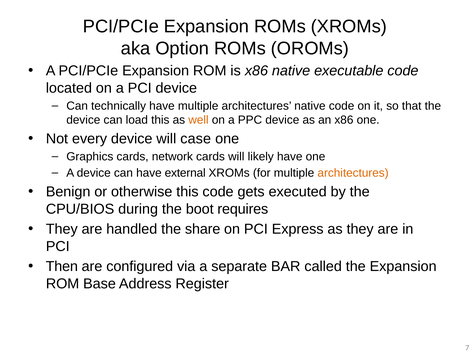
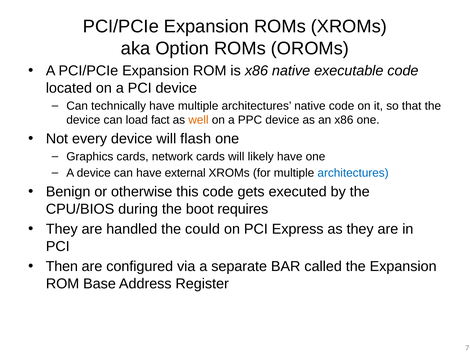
load this: this -> fact
case: case -> flash
architectures at (353, 173) colour: orange -> blue
share: share -> could
